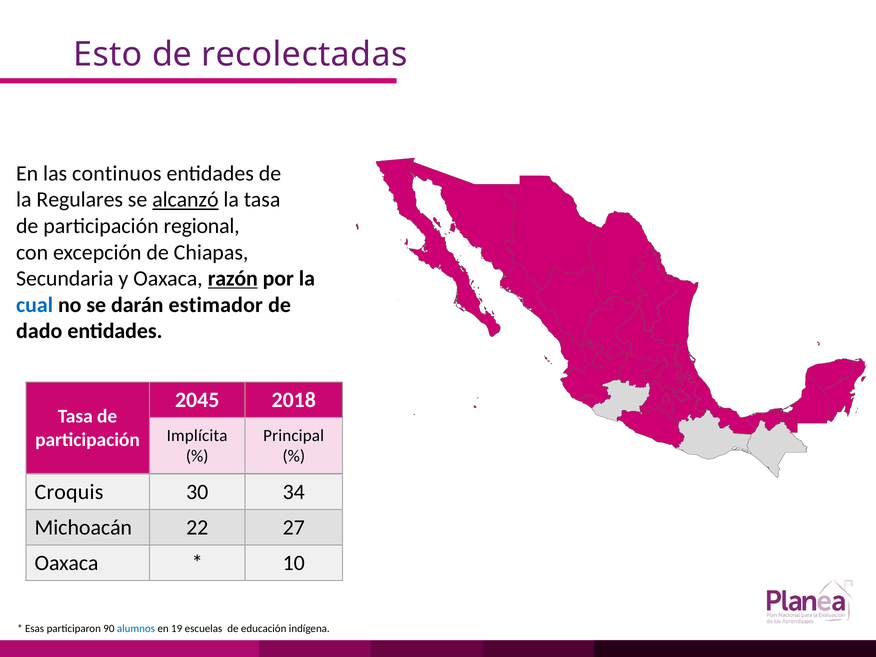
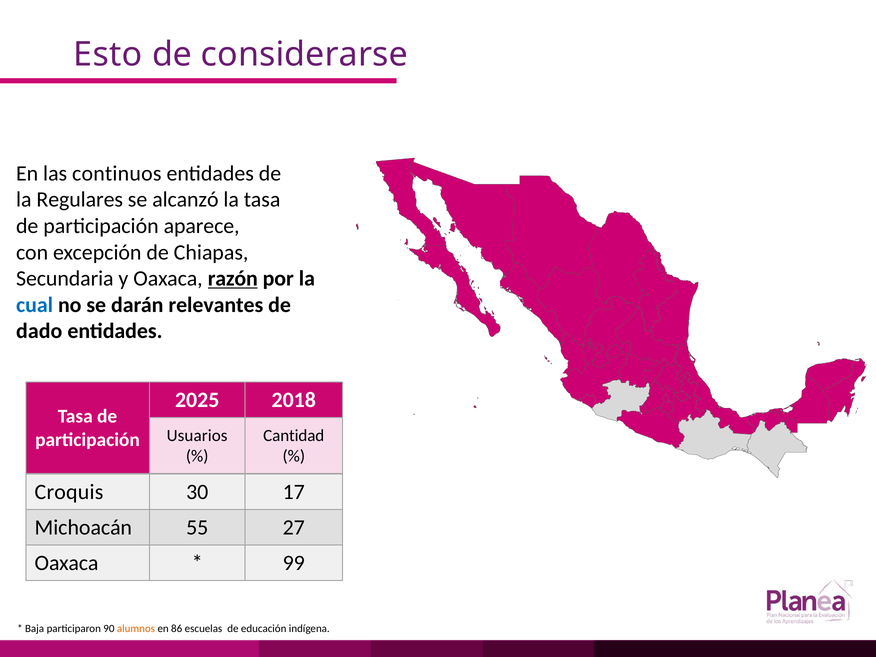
recolectadas: recolectadas -> considerarse
alcanzó underline: present -> none
regional: regional -> aparece
estimador: estimador -> relevantes
2045: 2045 -> 2025
Implícita: Implícita -> Usuarios
Principal: Principal -> Cantidad
34: 34 -> 17
22: 22 -> 55
10: 10 -> 99
Esas: Esas -> Baja
alumnos colour: blue -> orange
19: 19 -> 86
